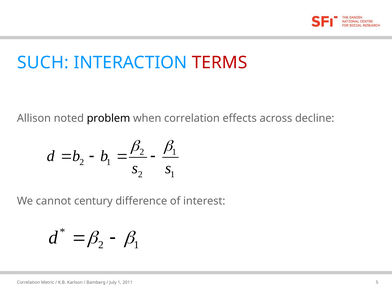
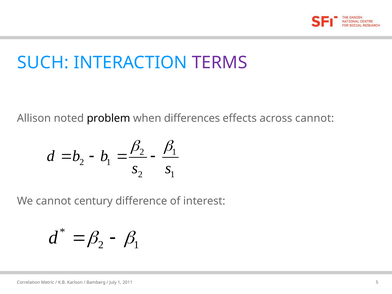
TERMS colour: red -> purple
when correlation: correlation -> differences
across decline: decline -> cannot
